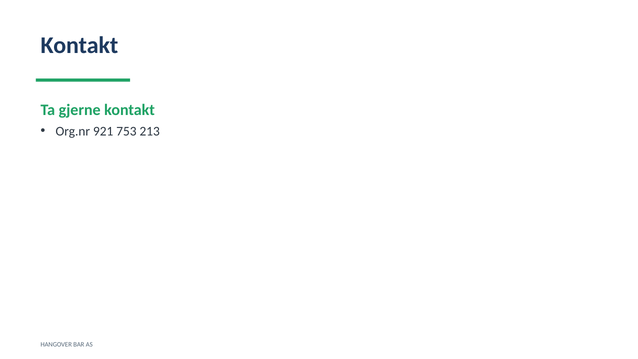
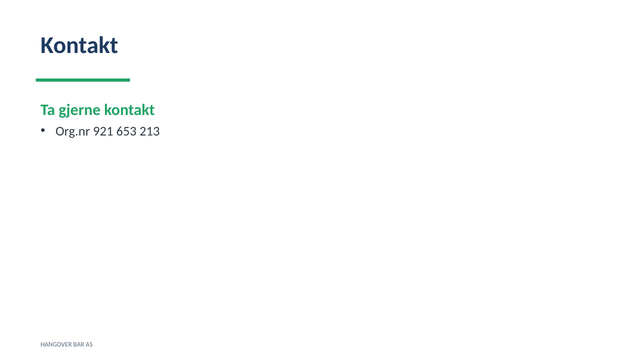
753: 753 -> 653
